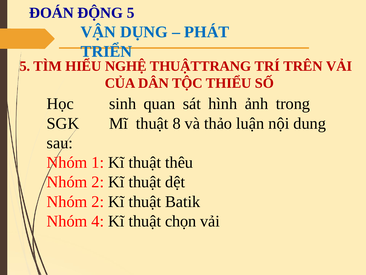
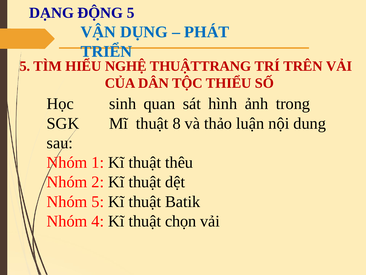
ĐOÁN: ĐOÁN -> DẠNG
2 at (98, 201): 2 -> 5
